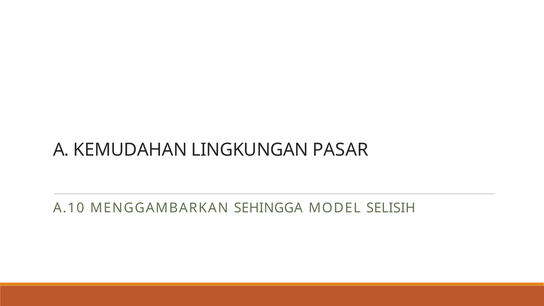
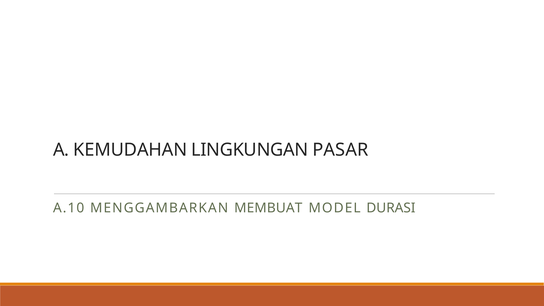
SEHINGGA: SEHINGGA -> MEMBUAT
SELISIH: SELISIH -> DURASI
